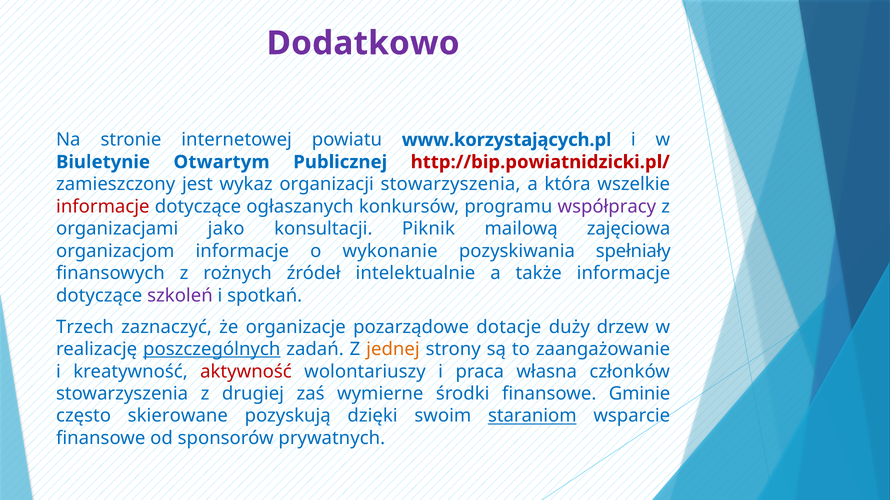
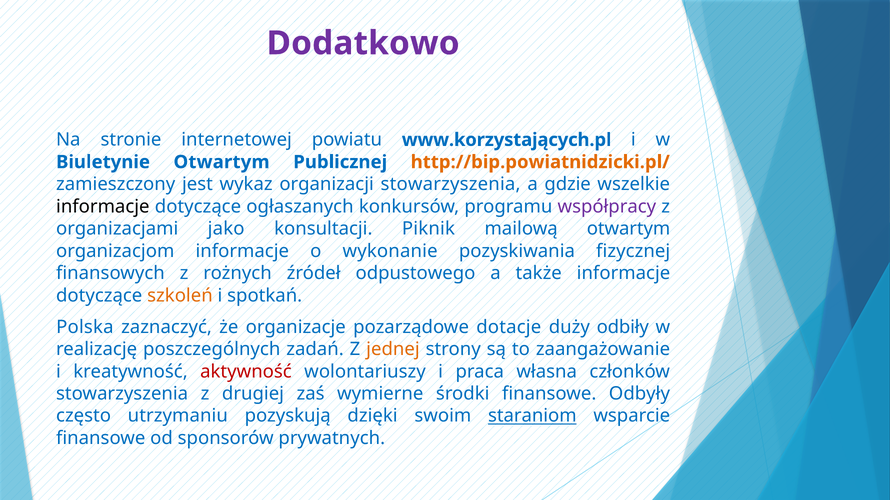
http://bip.powiatnidzicki.pl/ colour: red -> orange
która: która -> gdzie
informacje at (103, 207) colour: red -> black
mailową zajęciowa: zajęciowa -> otwartym
spełniały: spełniały -> fizycznej
intelektualnie: intelektualnie -> odpustowego
szkoleń colour: purple -> orange
Trzech: Trzech -> Polska
drzew: drzew -> odbiły
poszczególnych underline: present -> none
Gminie: Gminie -> Odbyły
skierowane: skierowane -> utrzymaniu
